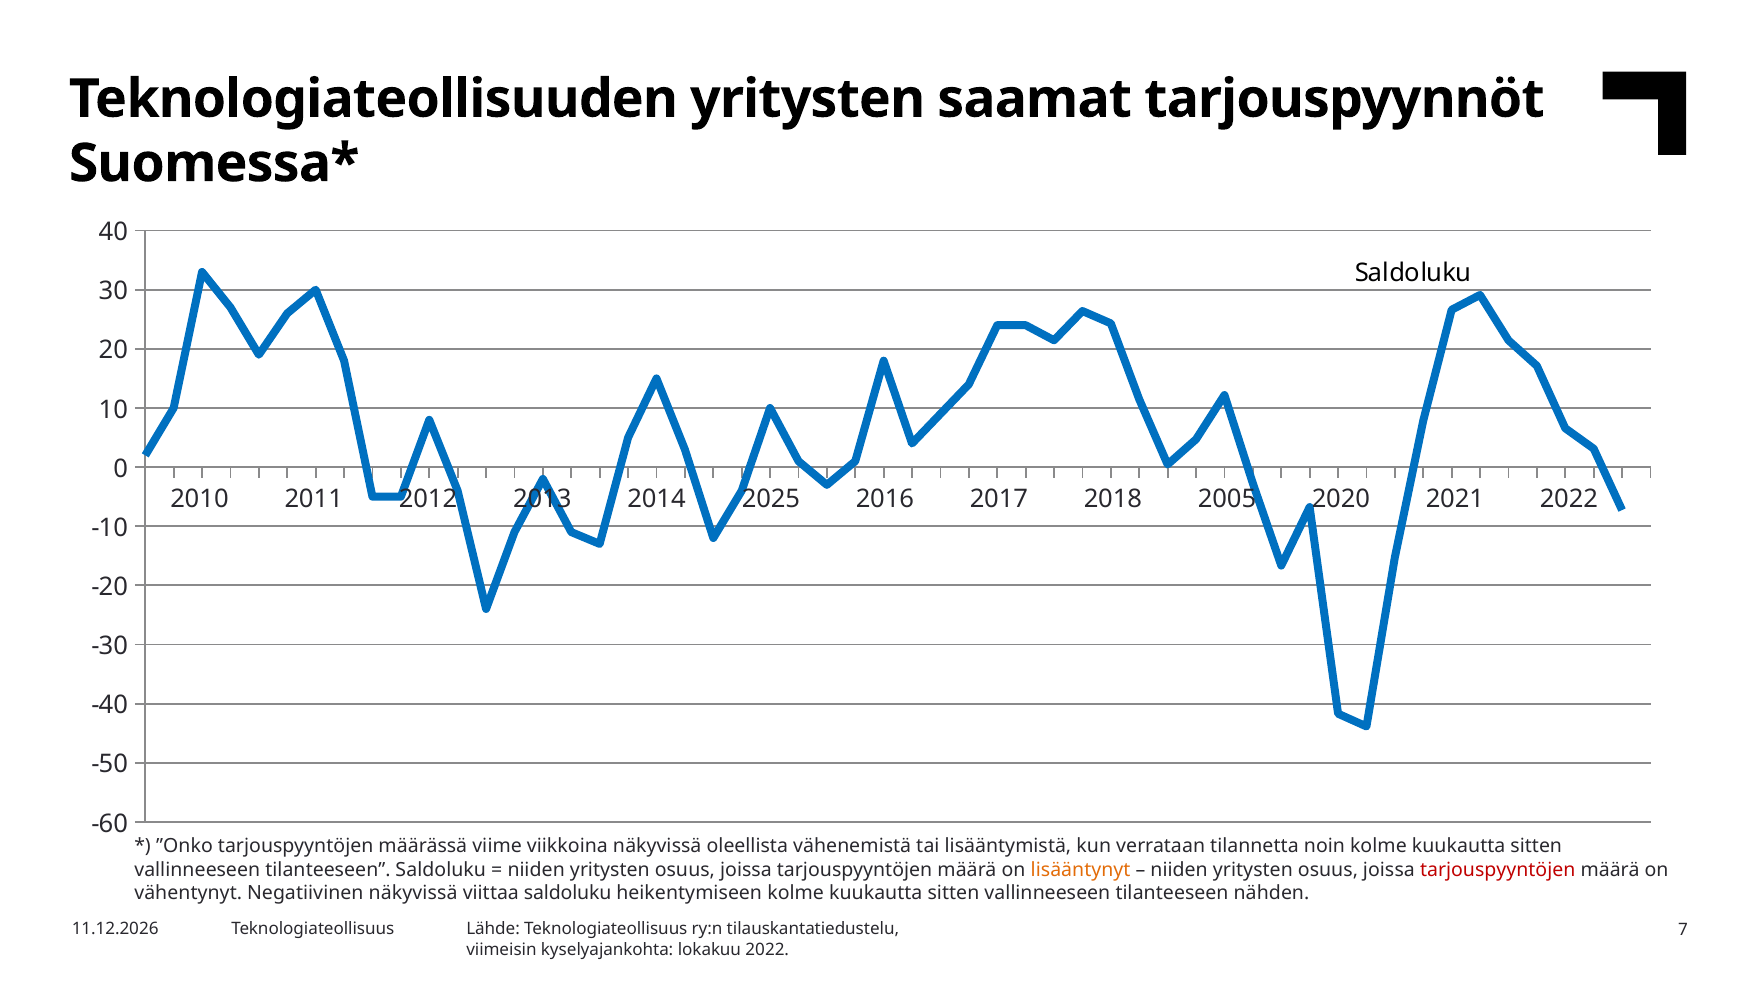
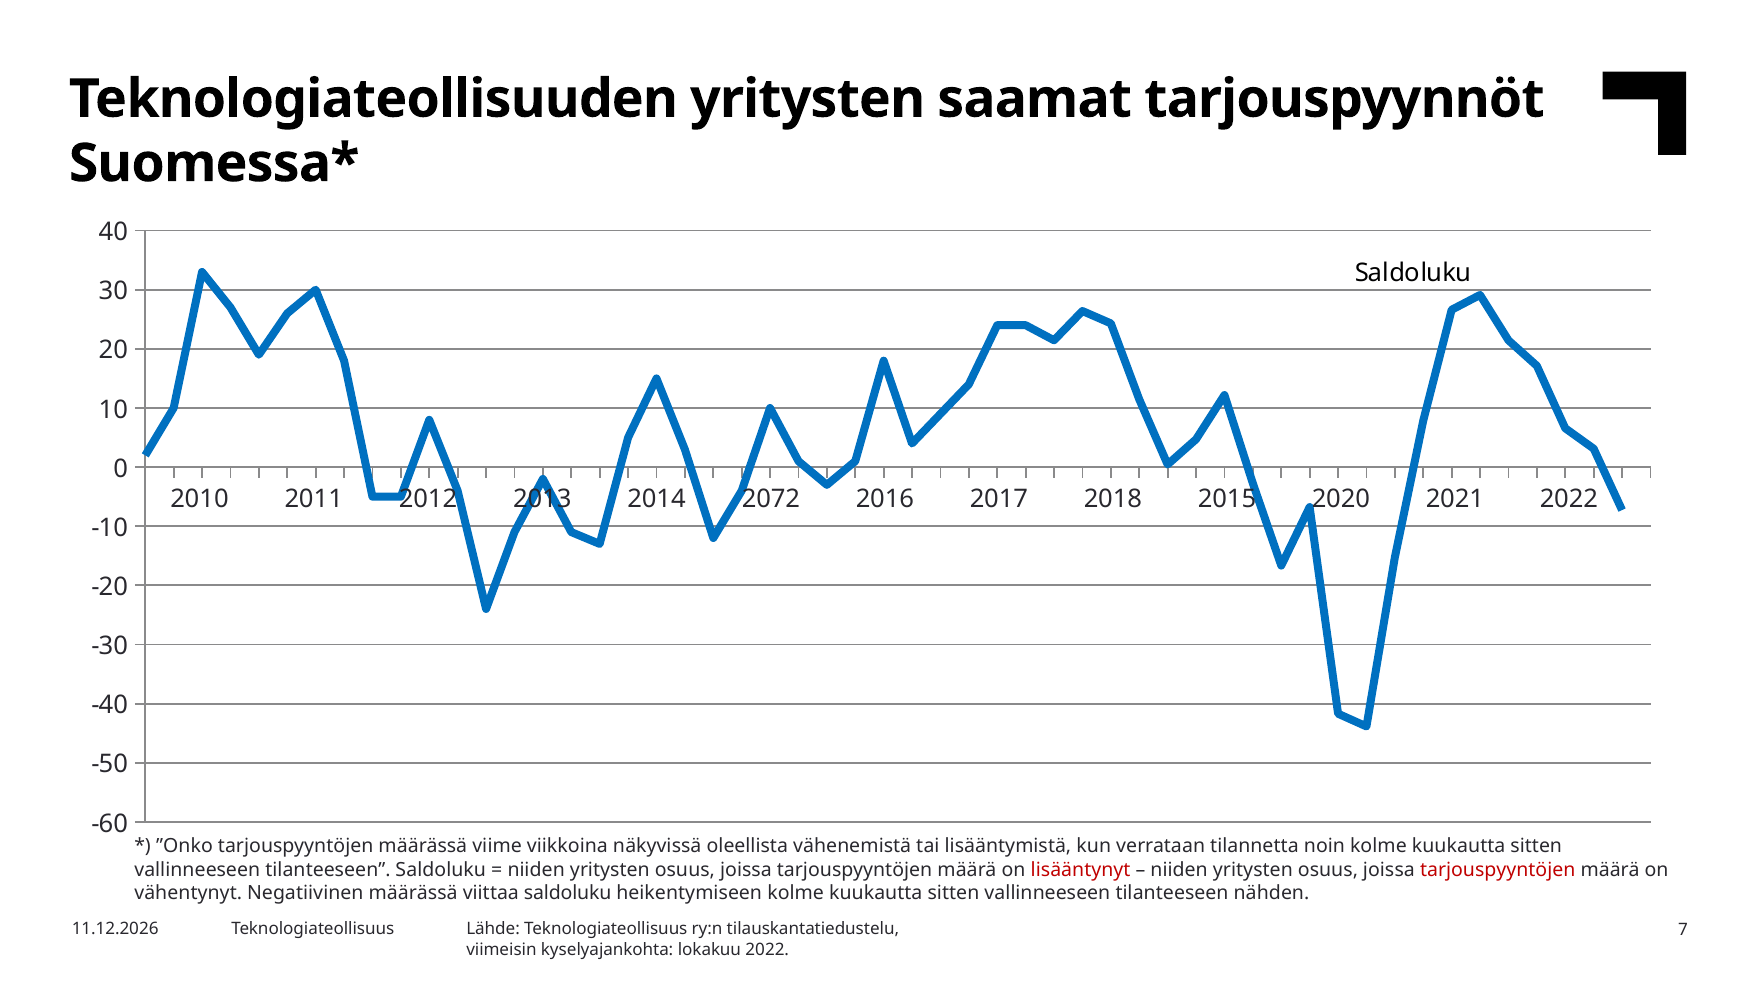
2025: 2025 -> 2072
2005: 2005 -> 2015
lisääntynyt colour: orange -> red
Negatiivinen näkyvissä: näkyvissä -> määrässä
